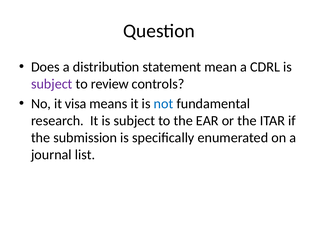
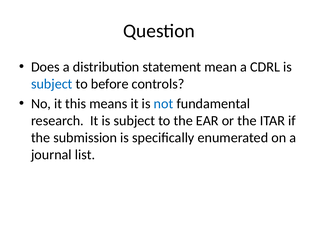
subject at (52, 84) colour: purple -> blue
review: review -> before
visa: visa -> this
